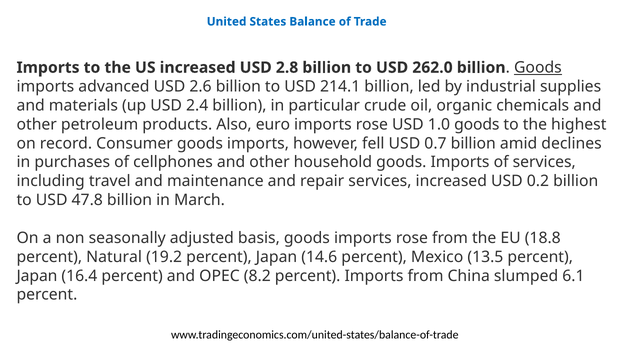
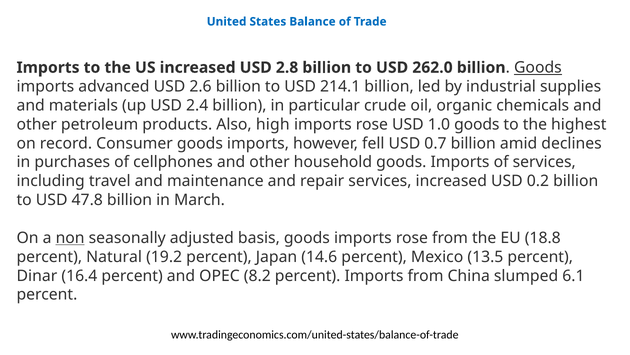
euro: euro -> high
non underline: none -> present
Japan at (37, 275): Japan -> Dinar
